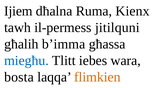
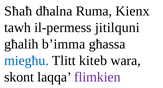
Ijiem: Ijiem -> Sħaħ
iebes: iebes -> kiteb
bosta: bosta -> skont
flimkien colour: orange -> purple
